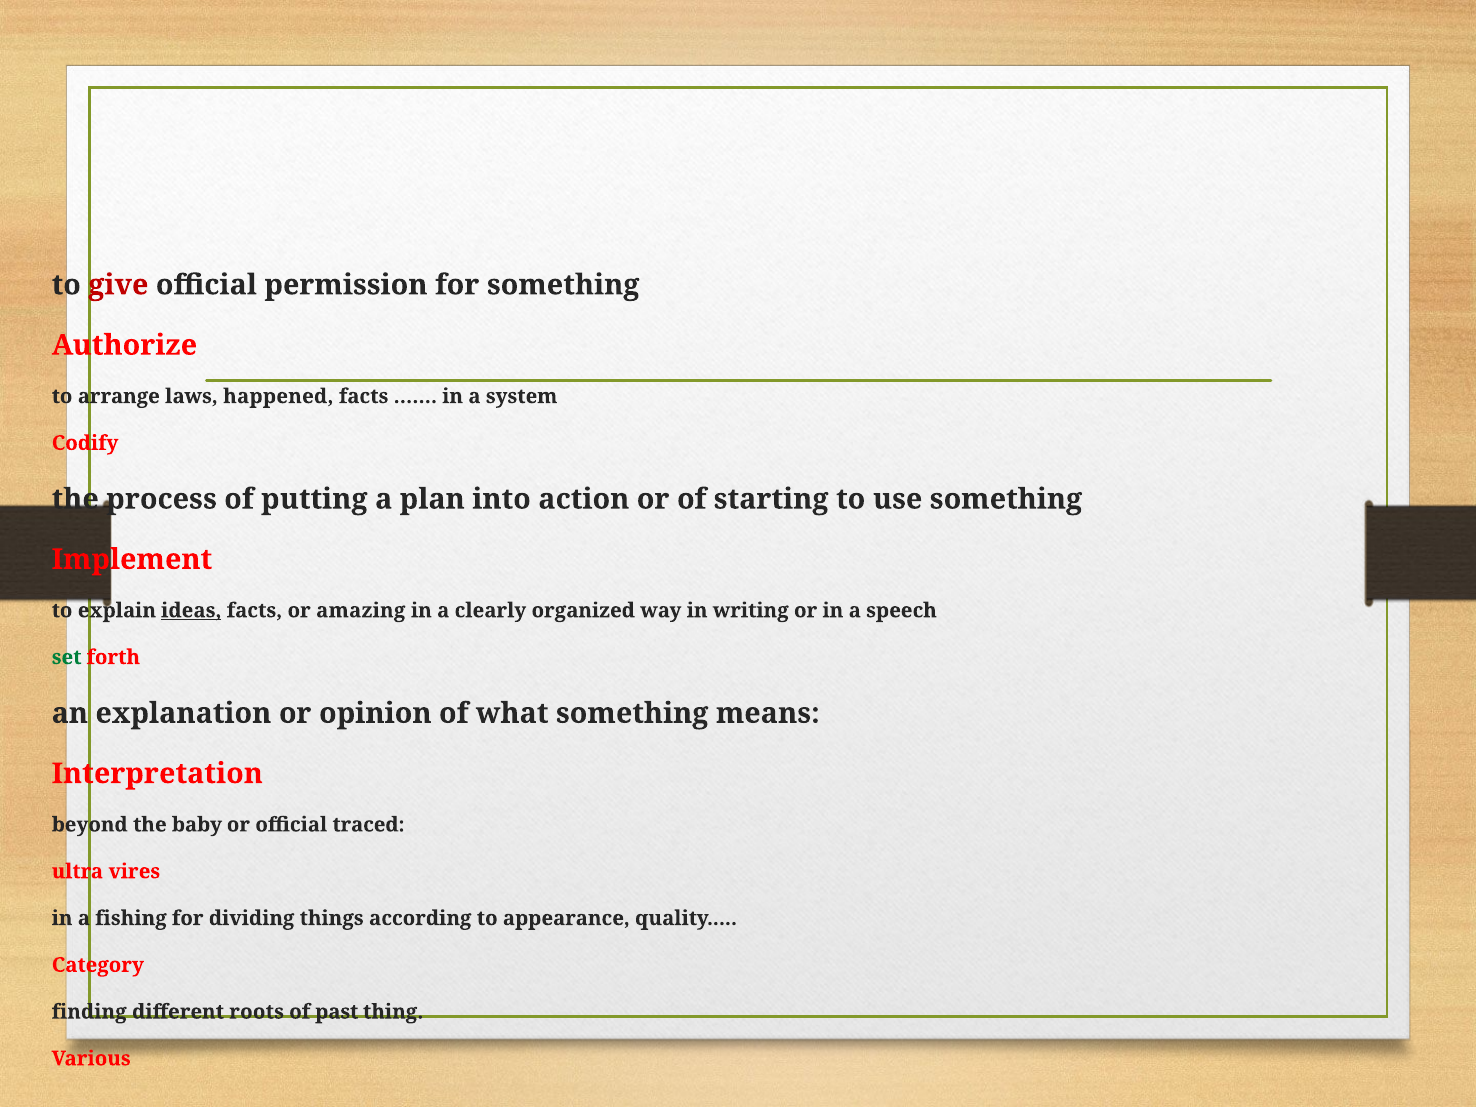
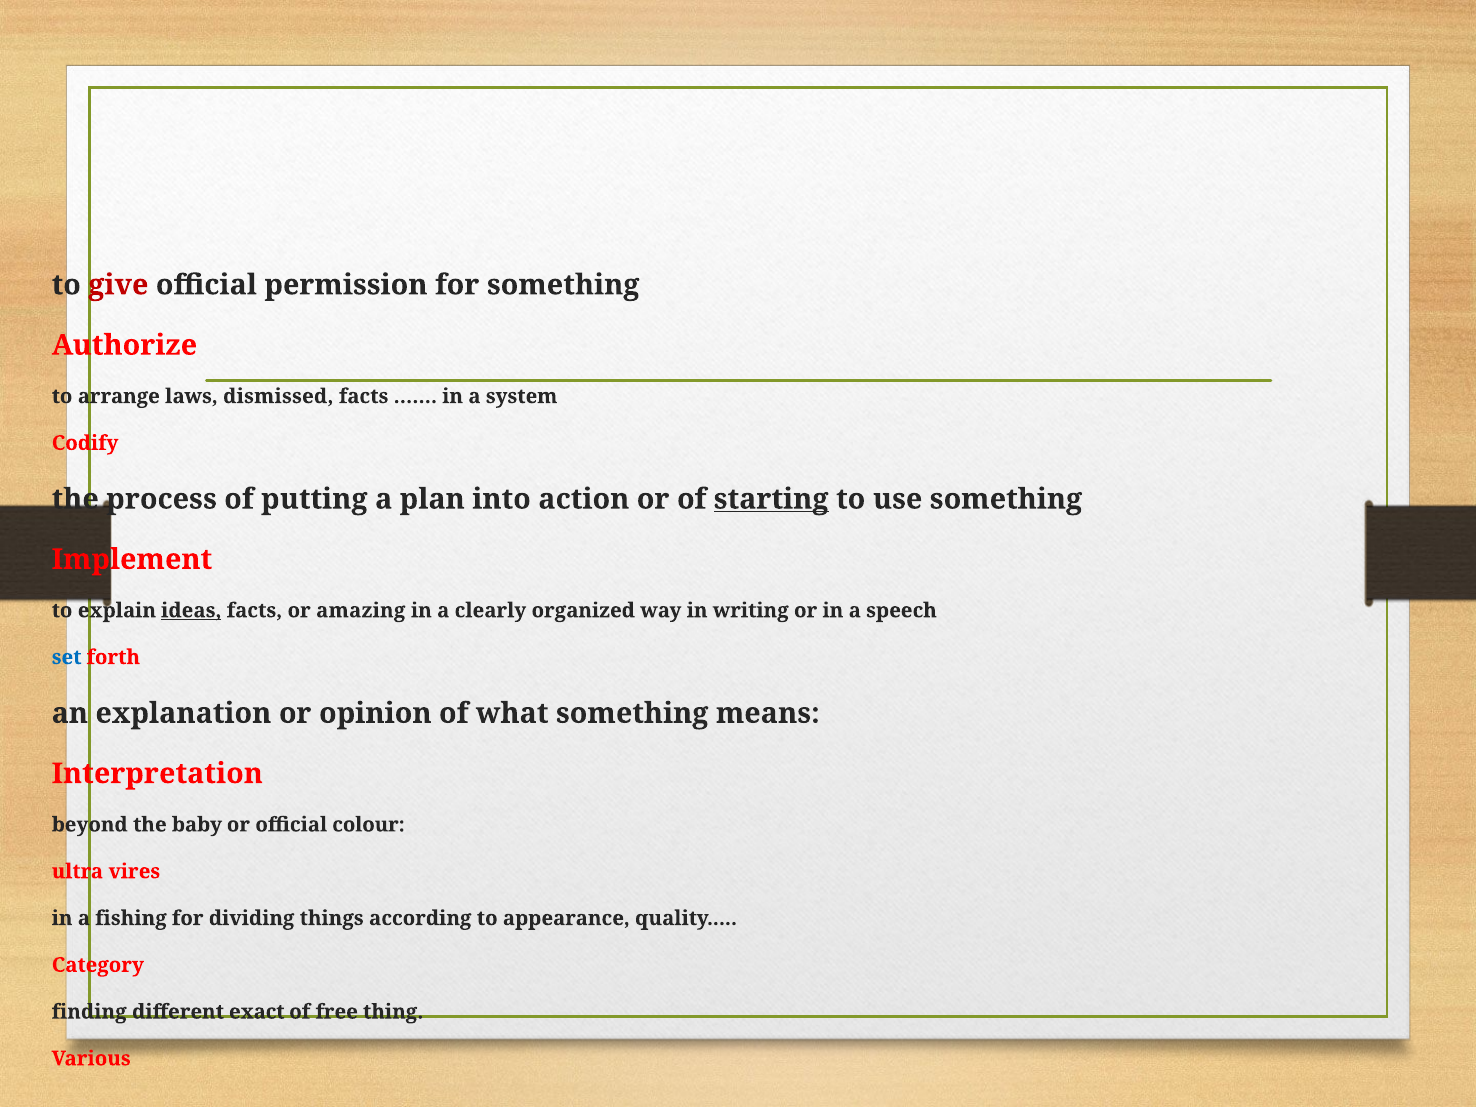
happened: happened -> dismissed
starting underline: none -> present
set colour: green -> blue
traced: traced -> colour
roots: roots -> exact
past: past -> free
